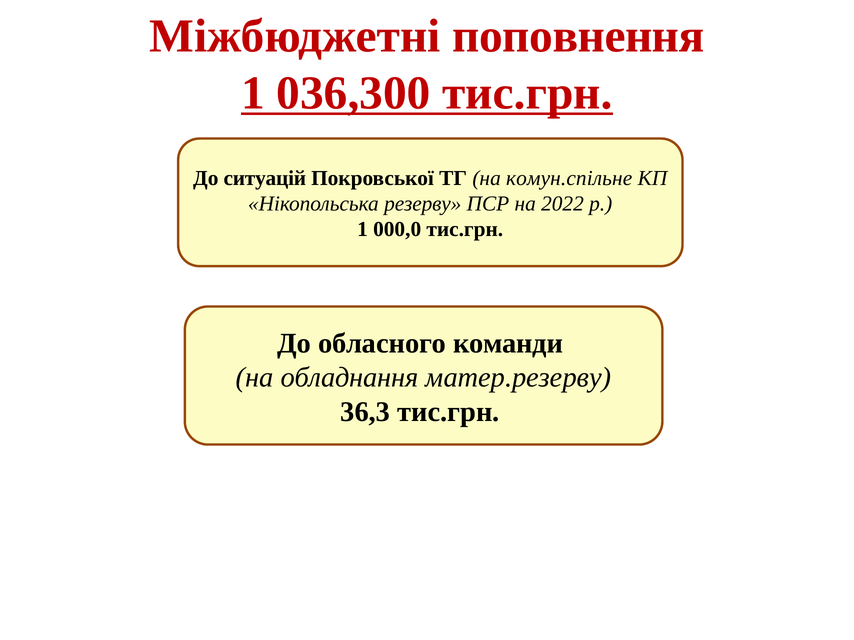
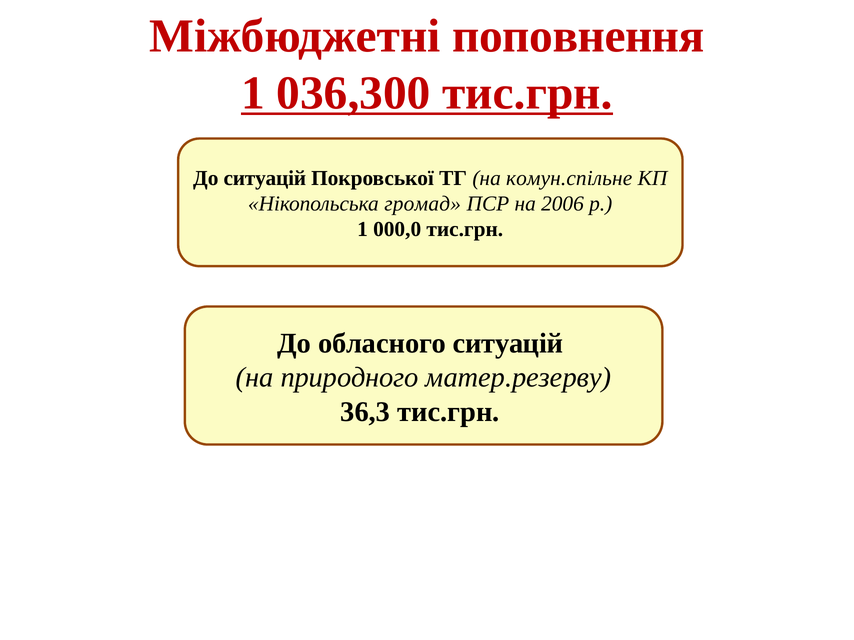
резерву: резерву -> громад
2022: 2022 -> 2006
обласного команди: команди -> ситуацій
обладнання: обладнання -> природного
